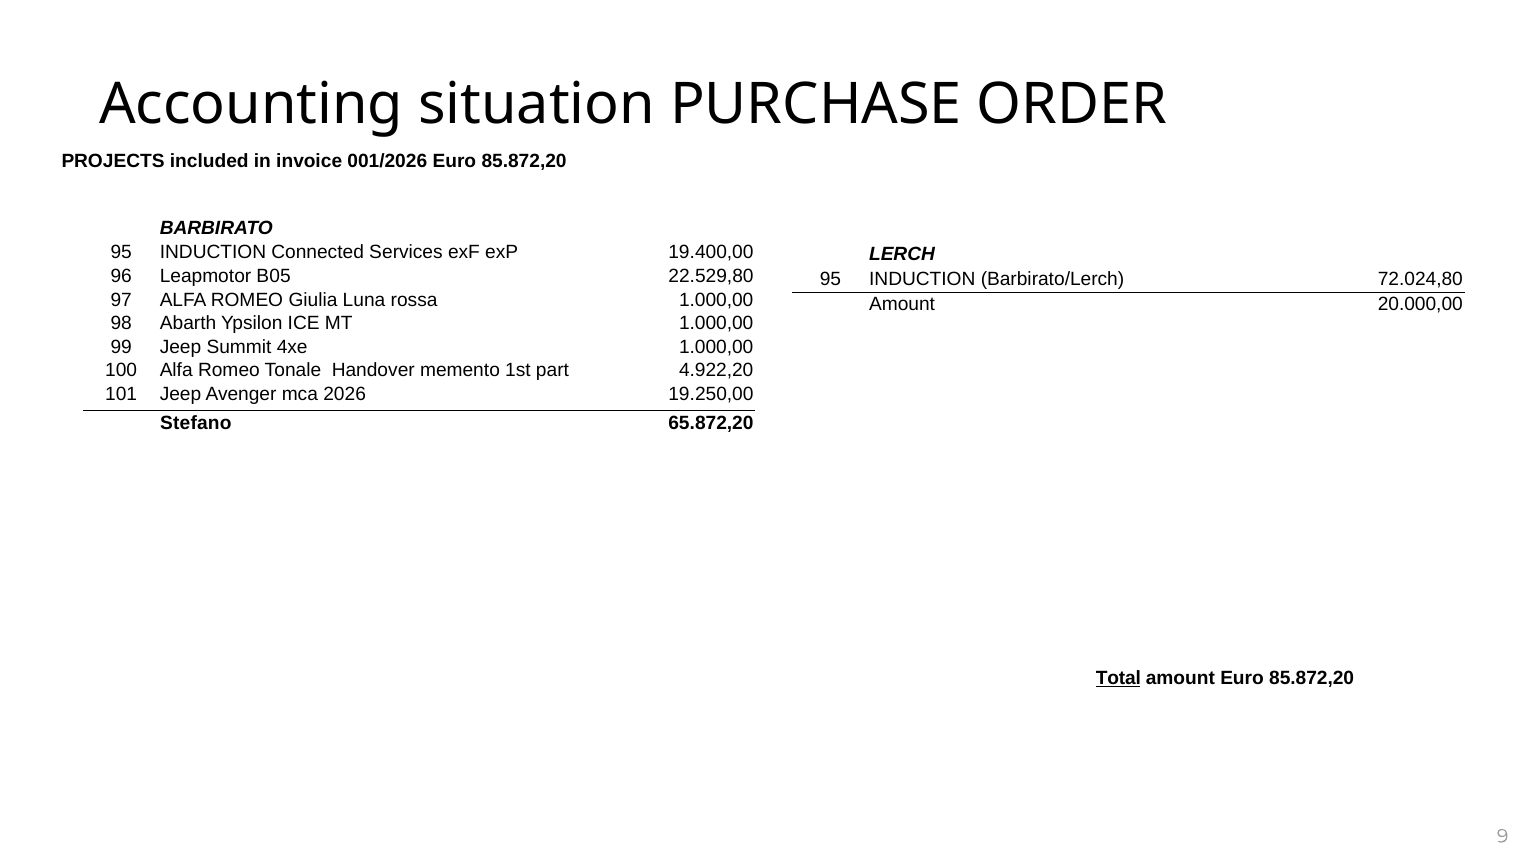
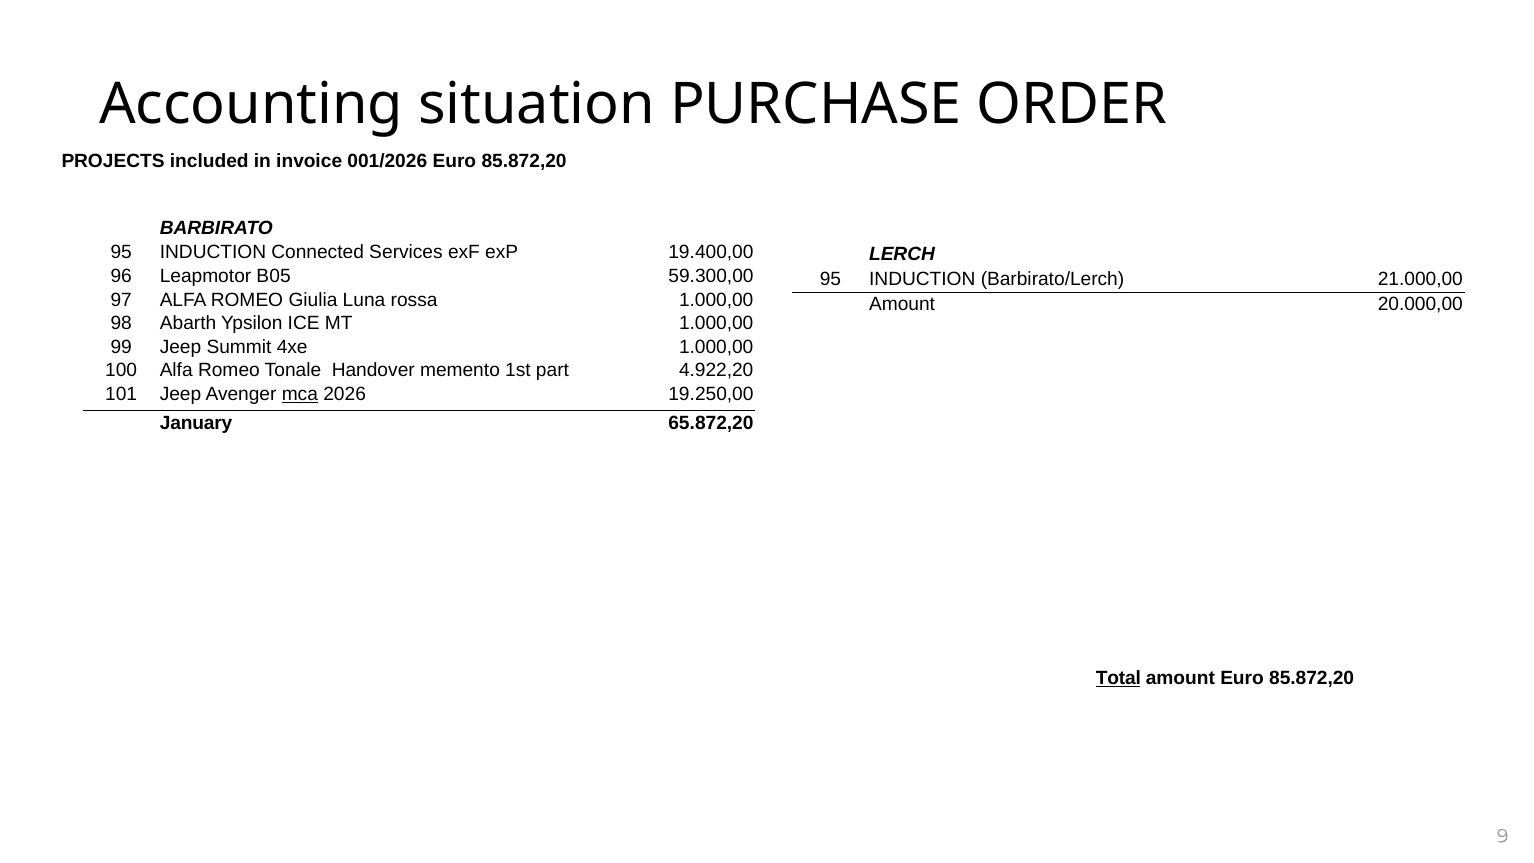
22.529,80: 22.529,80 -> 59.300,00
72.024,80: 72.024,80 -> 21.000,00
mca underline: none -> present
Stefano: Stefano -> January
